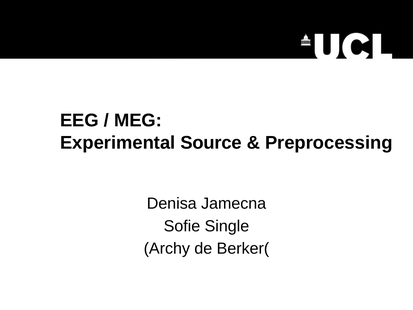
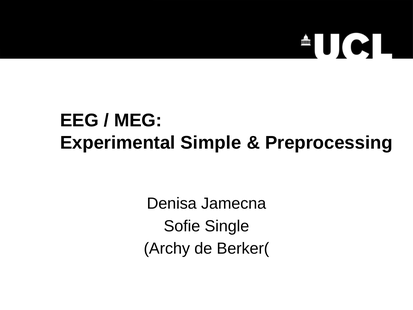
Source: Source -> Simple
